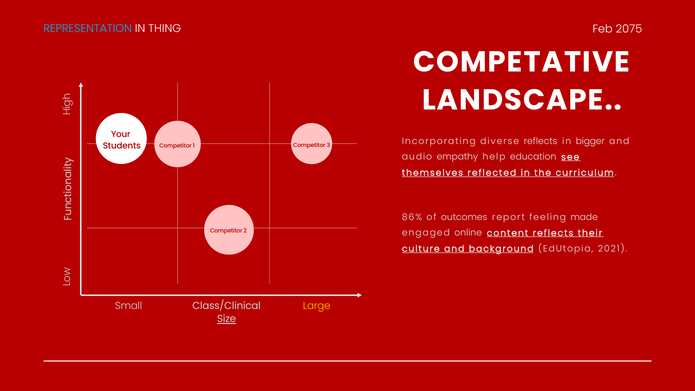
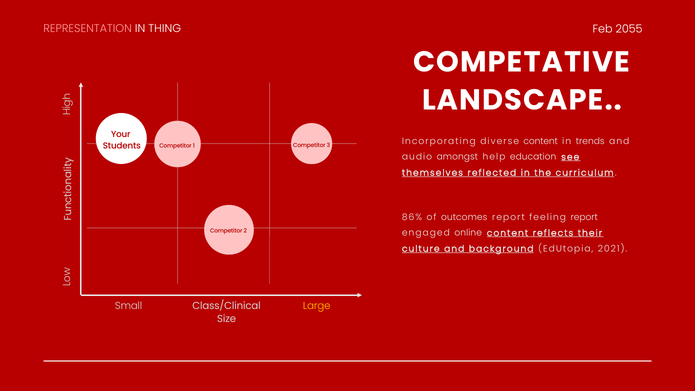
REPRESENTATION colour: light blue -> pink
2075: 2075 -> 2055
diverse reflects: reflects -> content
bigger: bigger -> trends
empathy: empathy -> amongst
feeling made: made -> report
Size underline: present -> none
